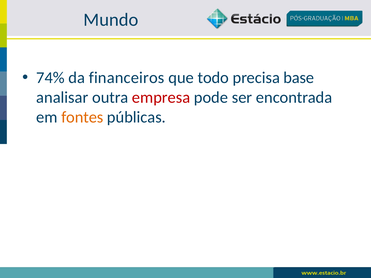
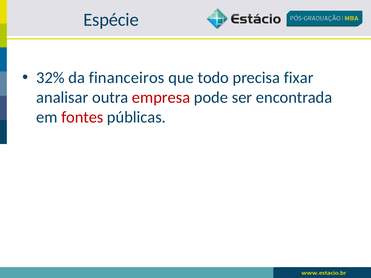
Mundo: Mundo -> Espécie
74%: 74% -> 32%
base: base -> fixar
fontes colour: orange -> red
